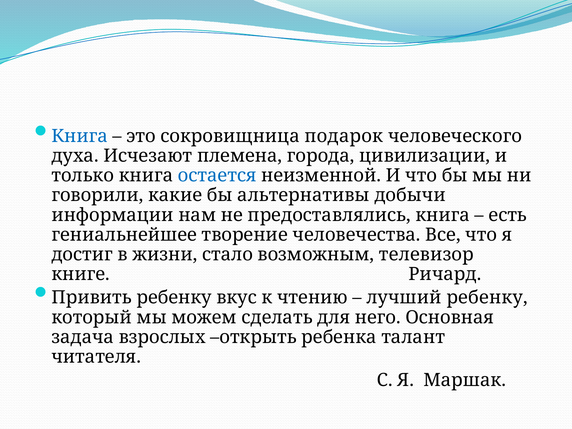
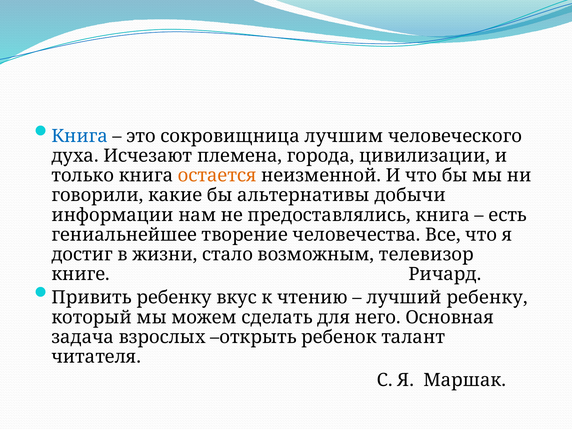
подарок: подарок -> лучшим
остается colour: blue -> orange
ребенка: ребенка -> ребенок
